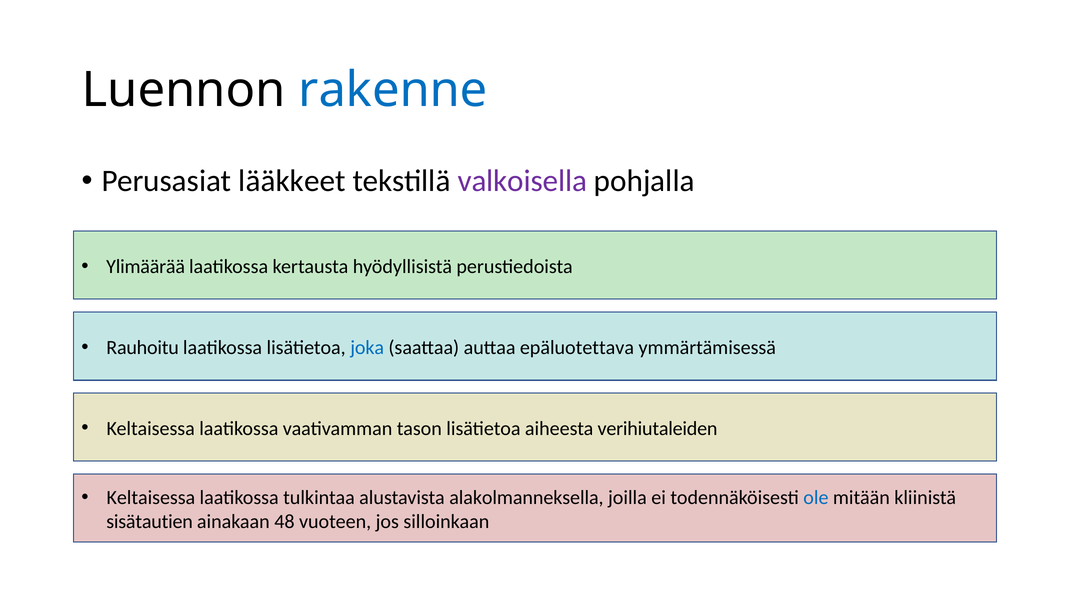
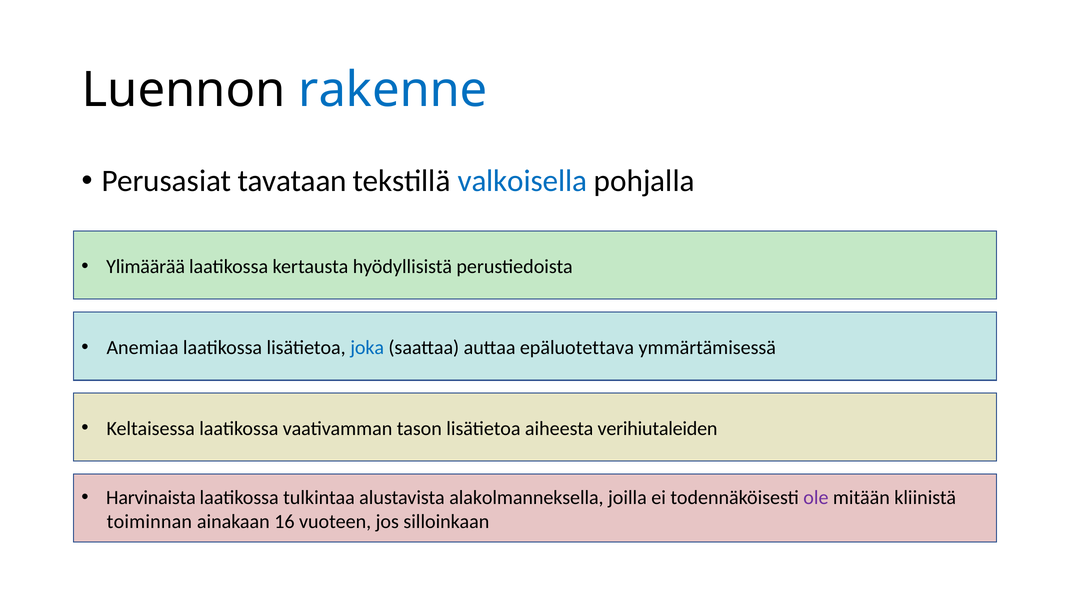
lääkkeet: lääkkeet -> tavataan
valkoisella colour: purple -> blue
Rauhoitu: Rauhoitu -> Anemiaa
Keltaisessa at (151, 497): Keltaisessa -> Harvinaista
ole colour: blue -> purple
sisätautien: sisätautien -> toiminnan
48: 48 -> 16
